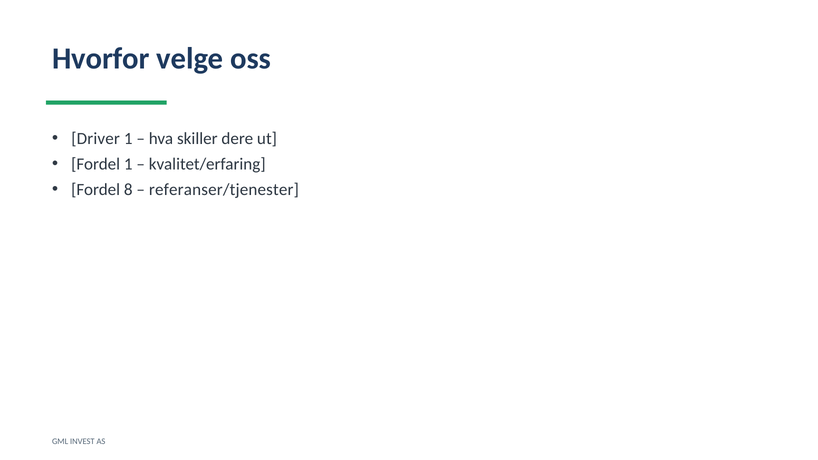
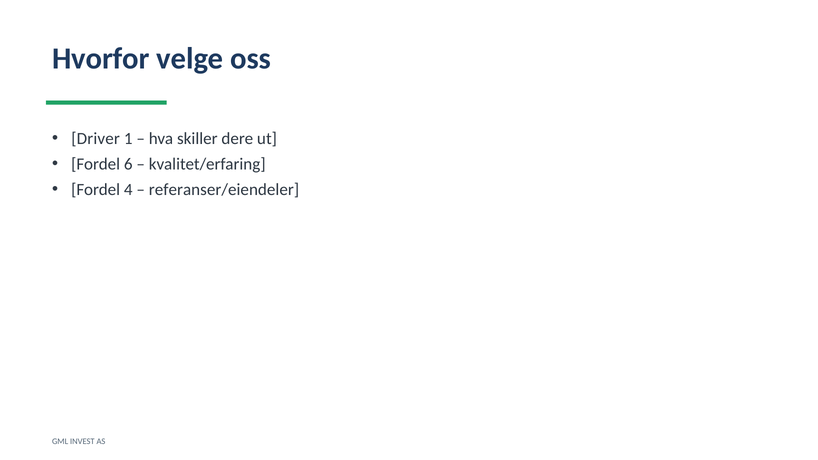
Fordel 1: 1 -> 6
8: 8 -> 4
referanser/tjenester: referanser/tjenester -> referanser/eiendeler
